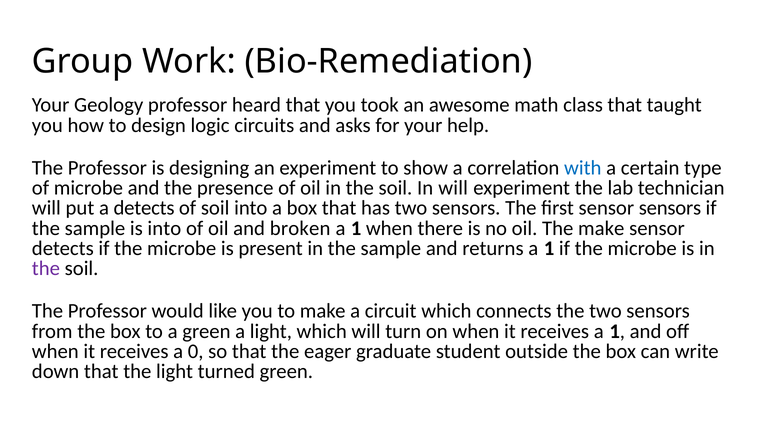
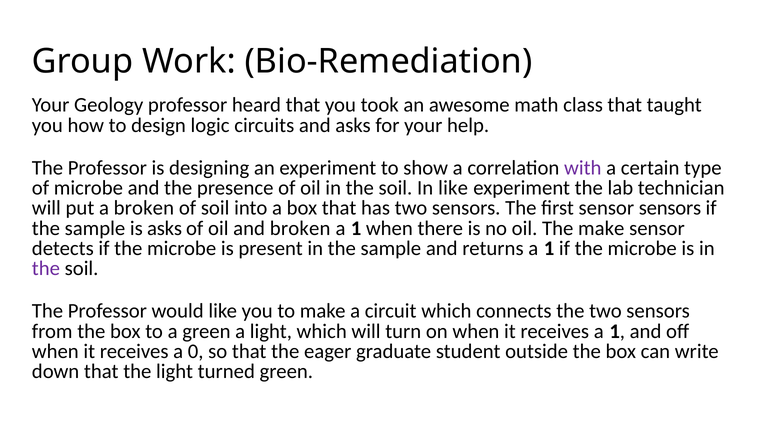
with colour: blue -> purple
In will: will -> like
a detects: detects -> broken
is into: into -> asks
